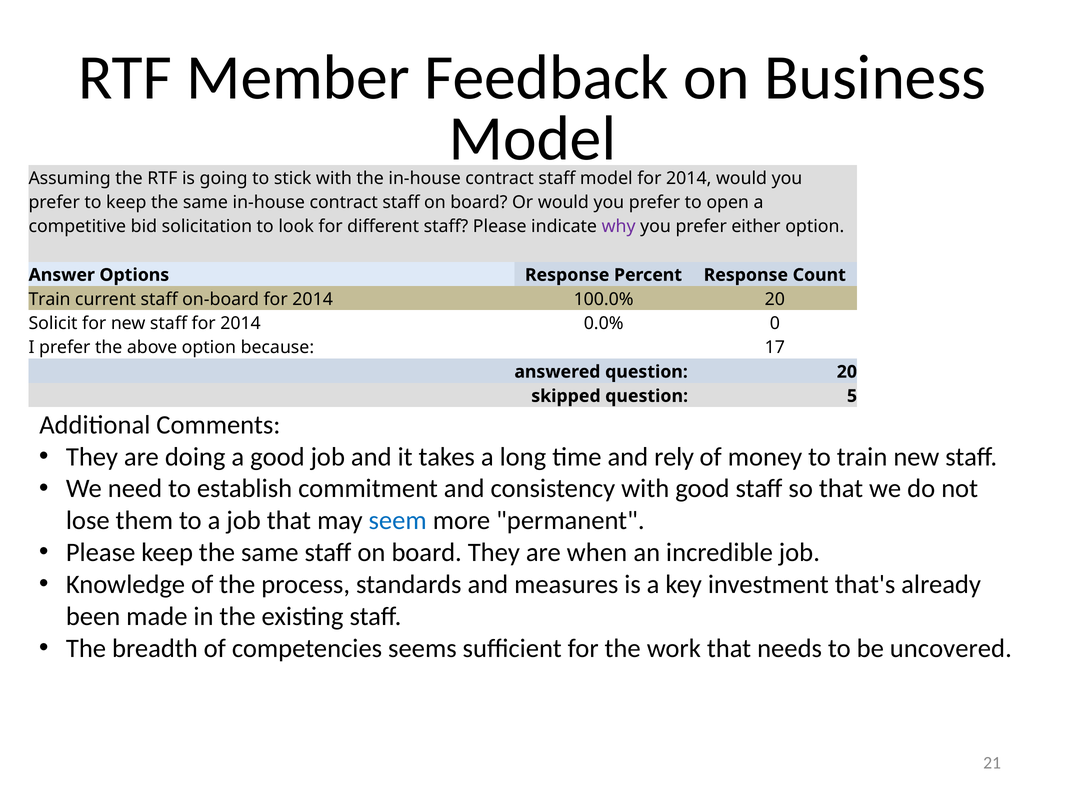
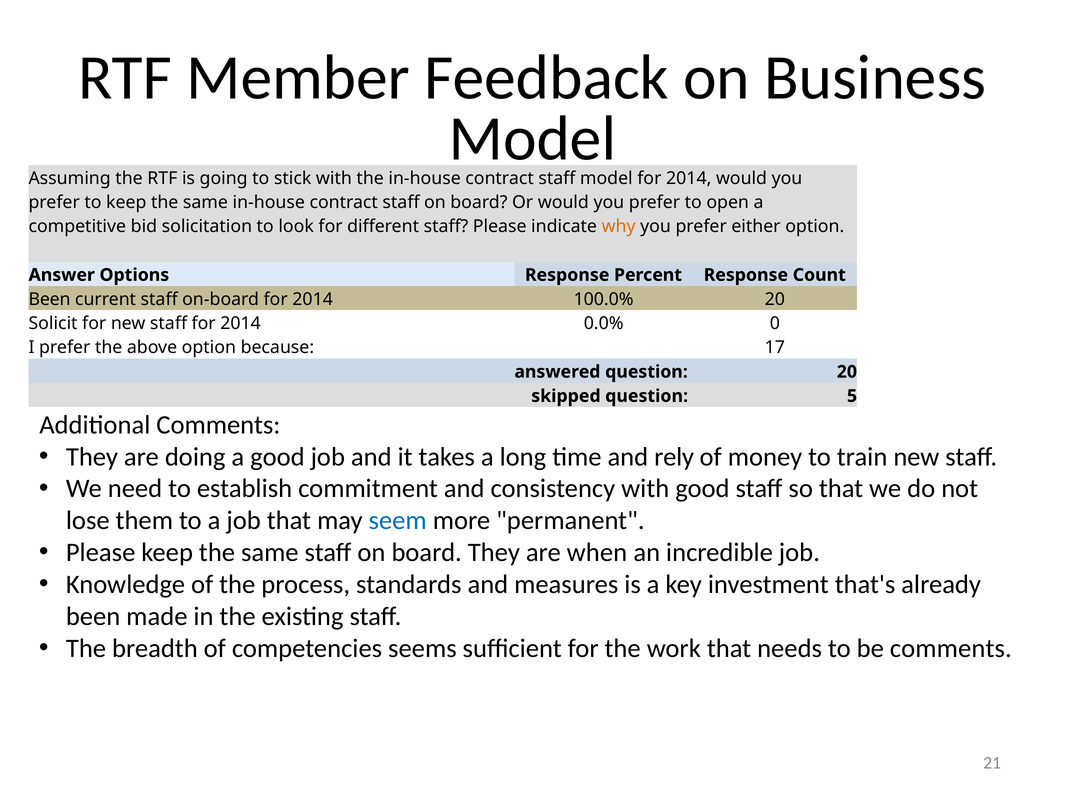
why colour: purple -> orange
Train at (50, 299): Train -> Been
be uncovered: uncovered -> comments
